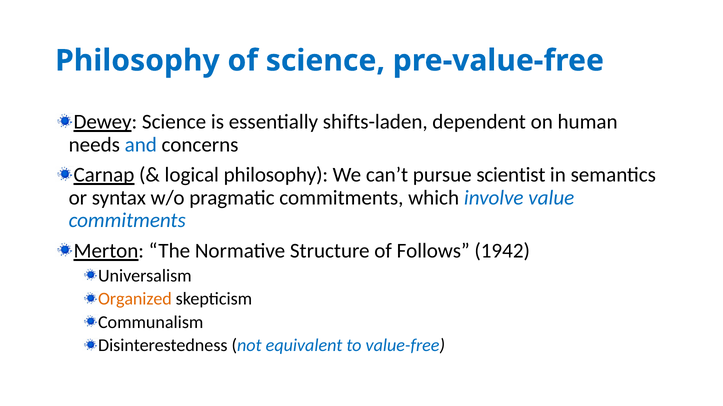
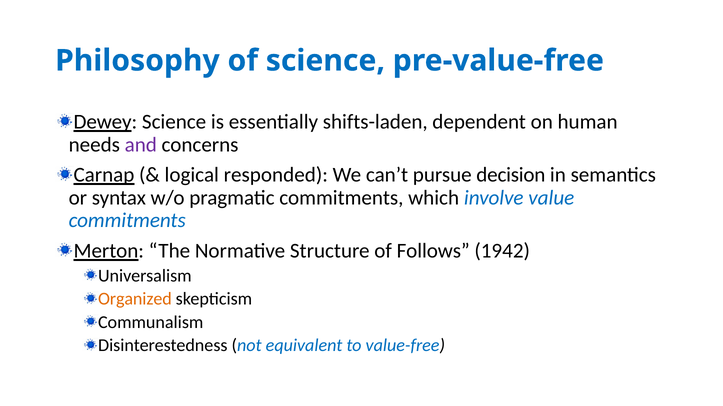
and colour: blue -> purple
logical philosophy: philosophy -> responded
scientist: scientist -> decision
